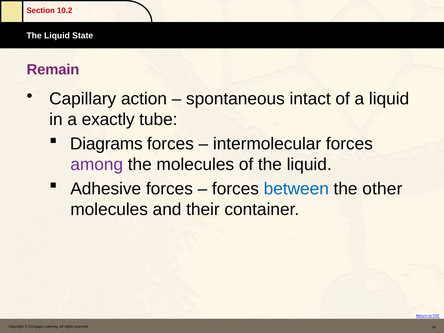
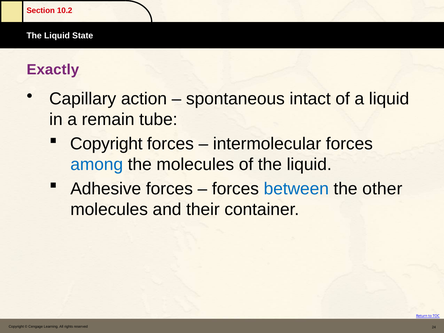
Remain: Remain -> Exactly
exactly: exactly -> remain
Diagrams at (106, 144): Diagrams -> Copyright
among colour: purple -> blue
